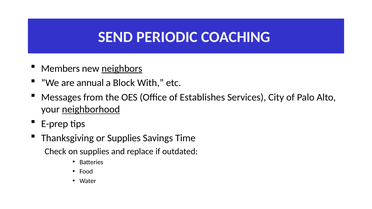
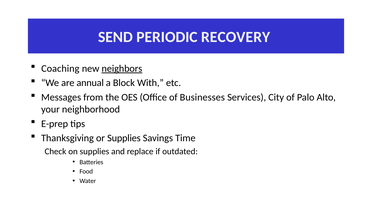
COACHING: COACHING -> RECOVERY
Members: Members -> Coaching
Establishes: Establishes -> Businesses
neighborhood underline: present -> none
